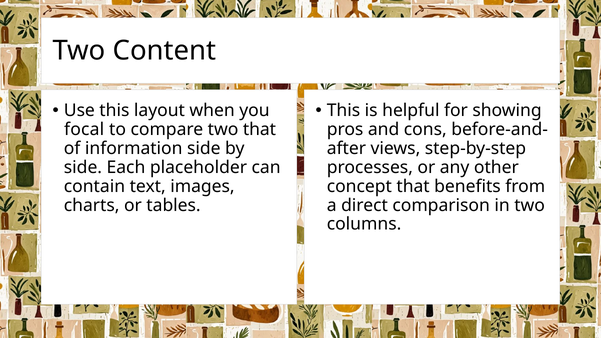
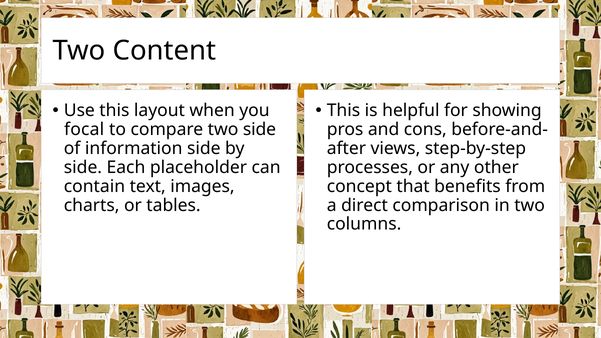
two that: that -> side
